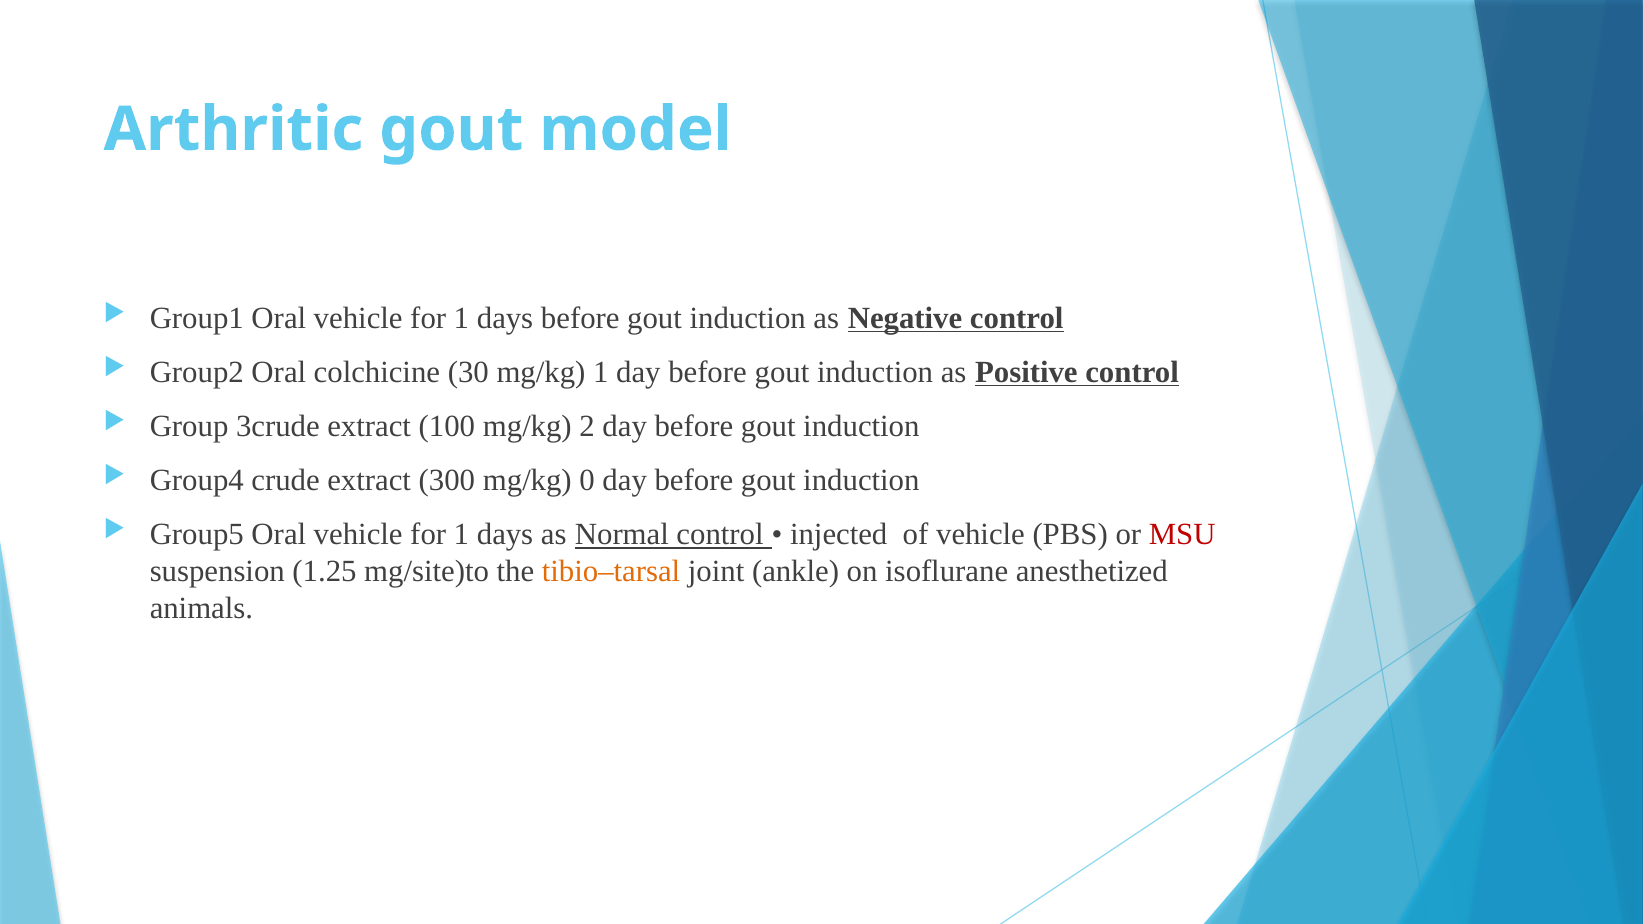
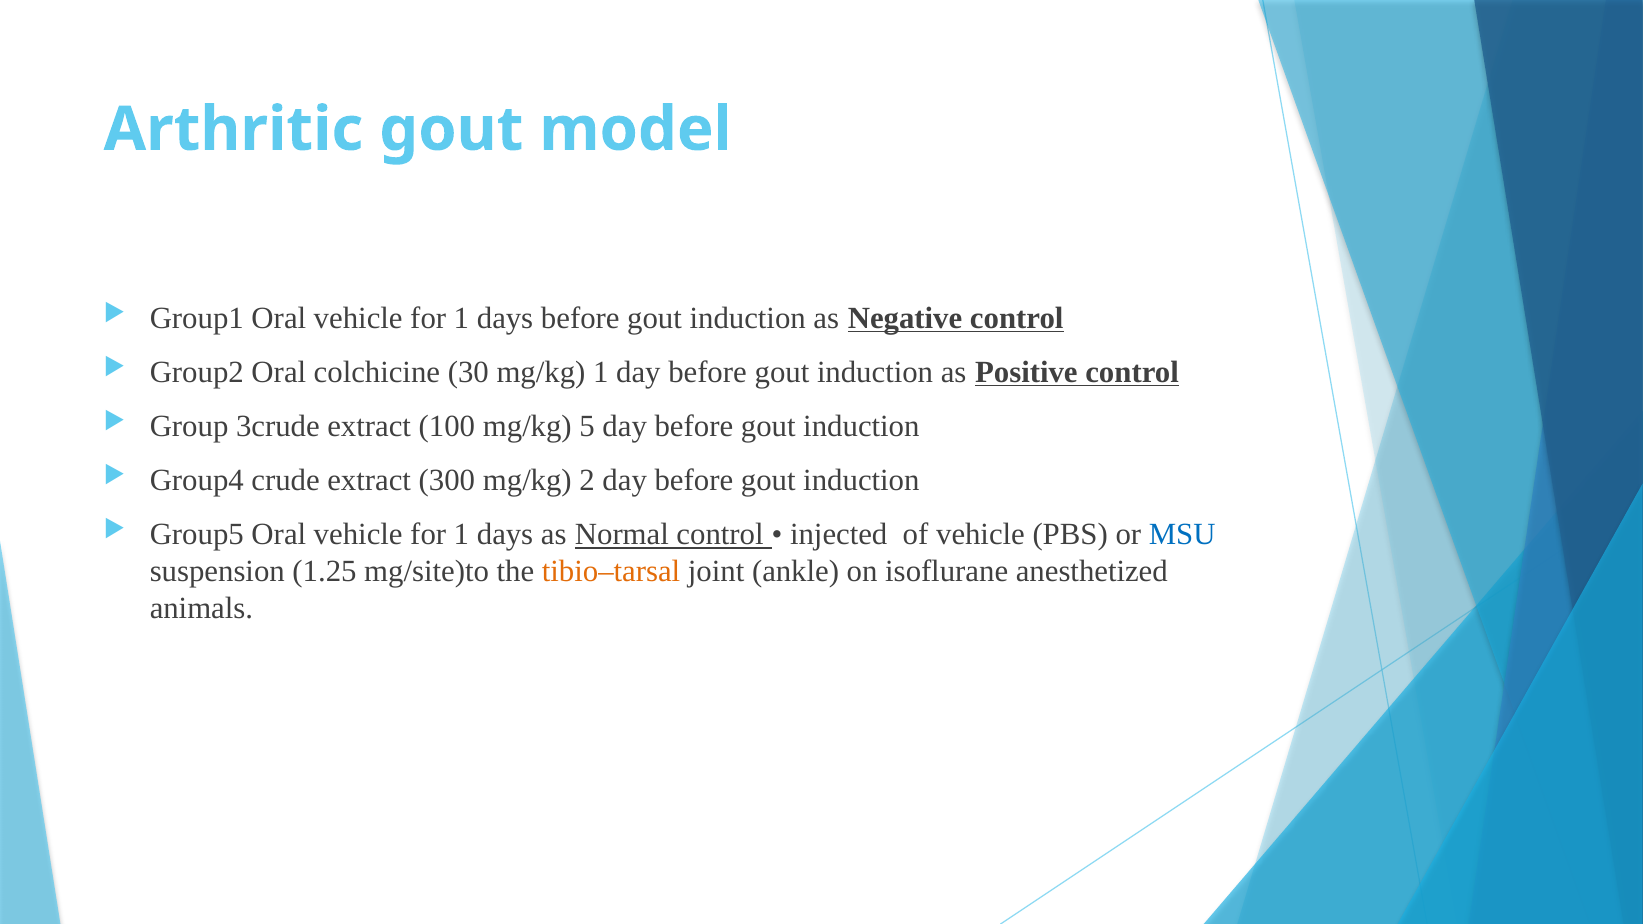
2: 2 -> 5
0: 0 -> 2
MSU colour: red -> blue
